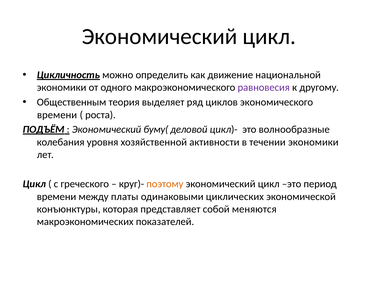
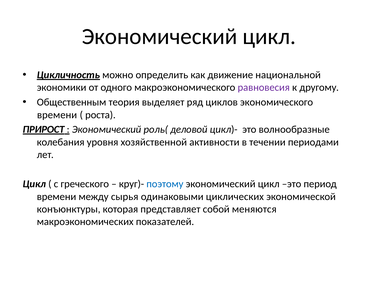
ПОДЪЁМ: ПОДЪЁМ -> ПРИРОСТ
буму(: буму( -> роль(
течении экономики: экономики -> периодами
поэтому colour: orange -> blue
платы: платы -> сырья
